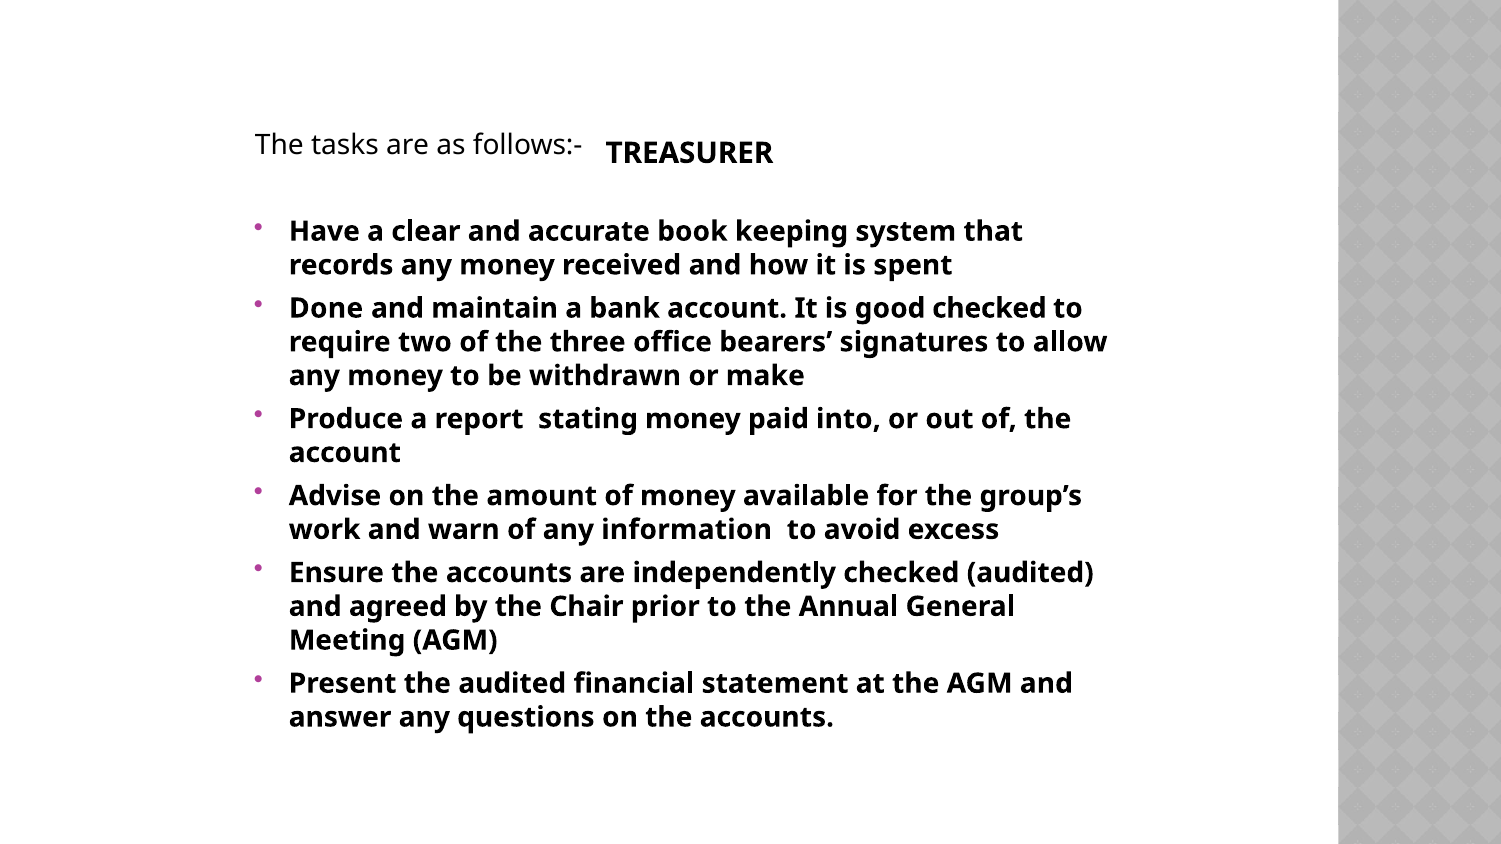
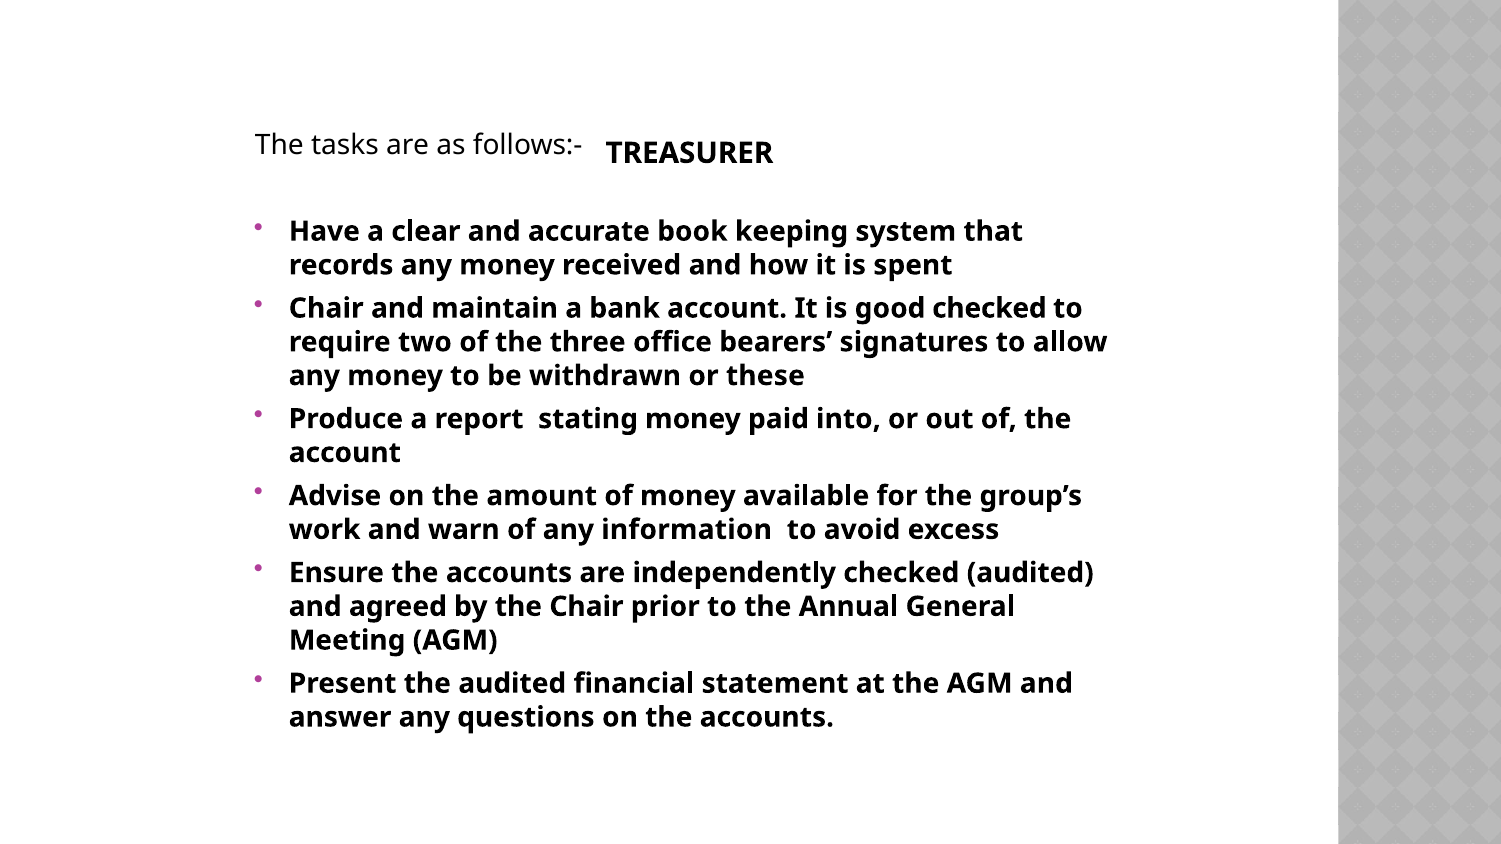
Done at (326, 308): Done -> Chair
make: make -> these
